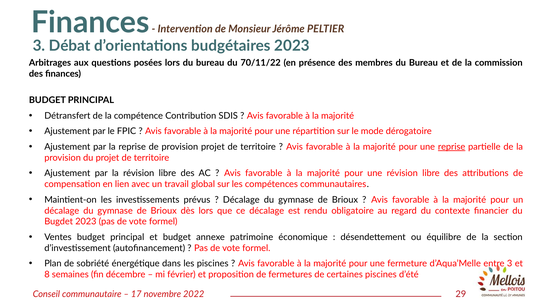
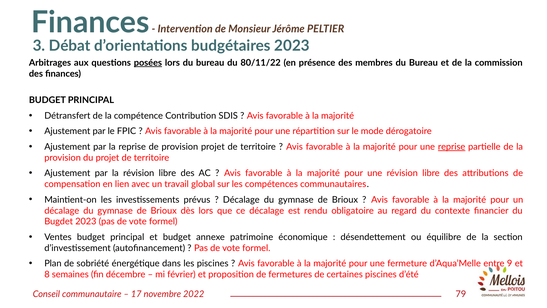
posées underline: none -> present
70/11/22: 70/11/22 -> 80/11/22
entre 3: 3 -> 9
29: 29 -> 79
